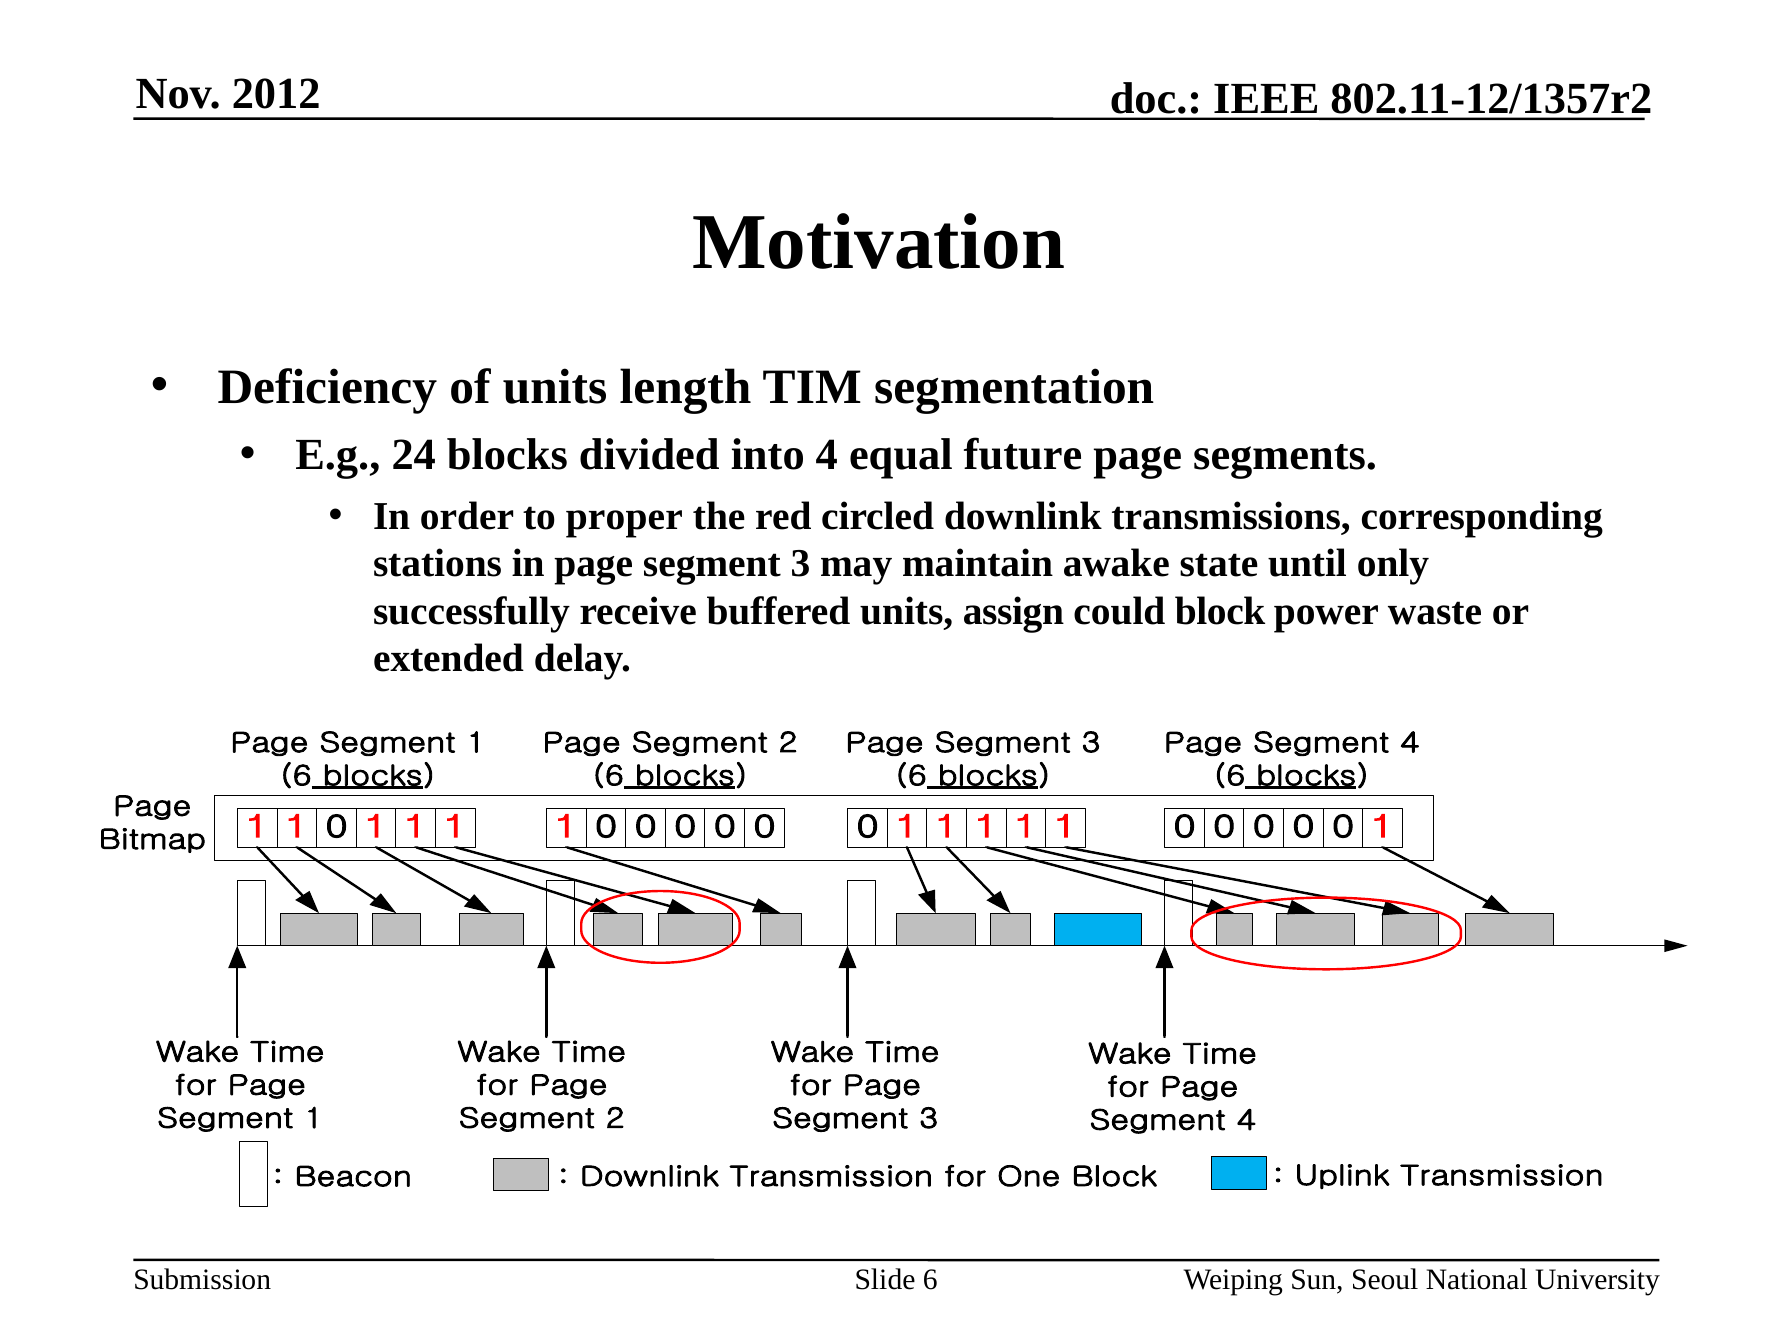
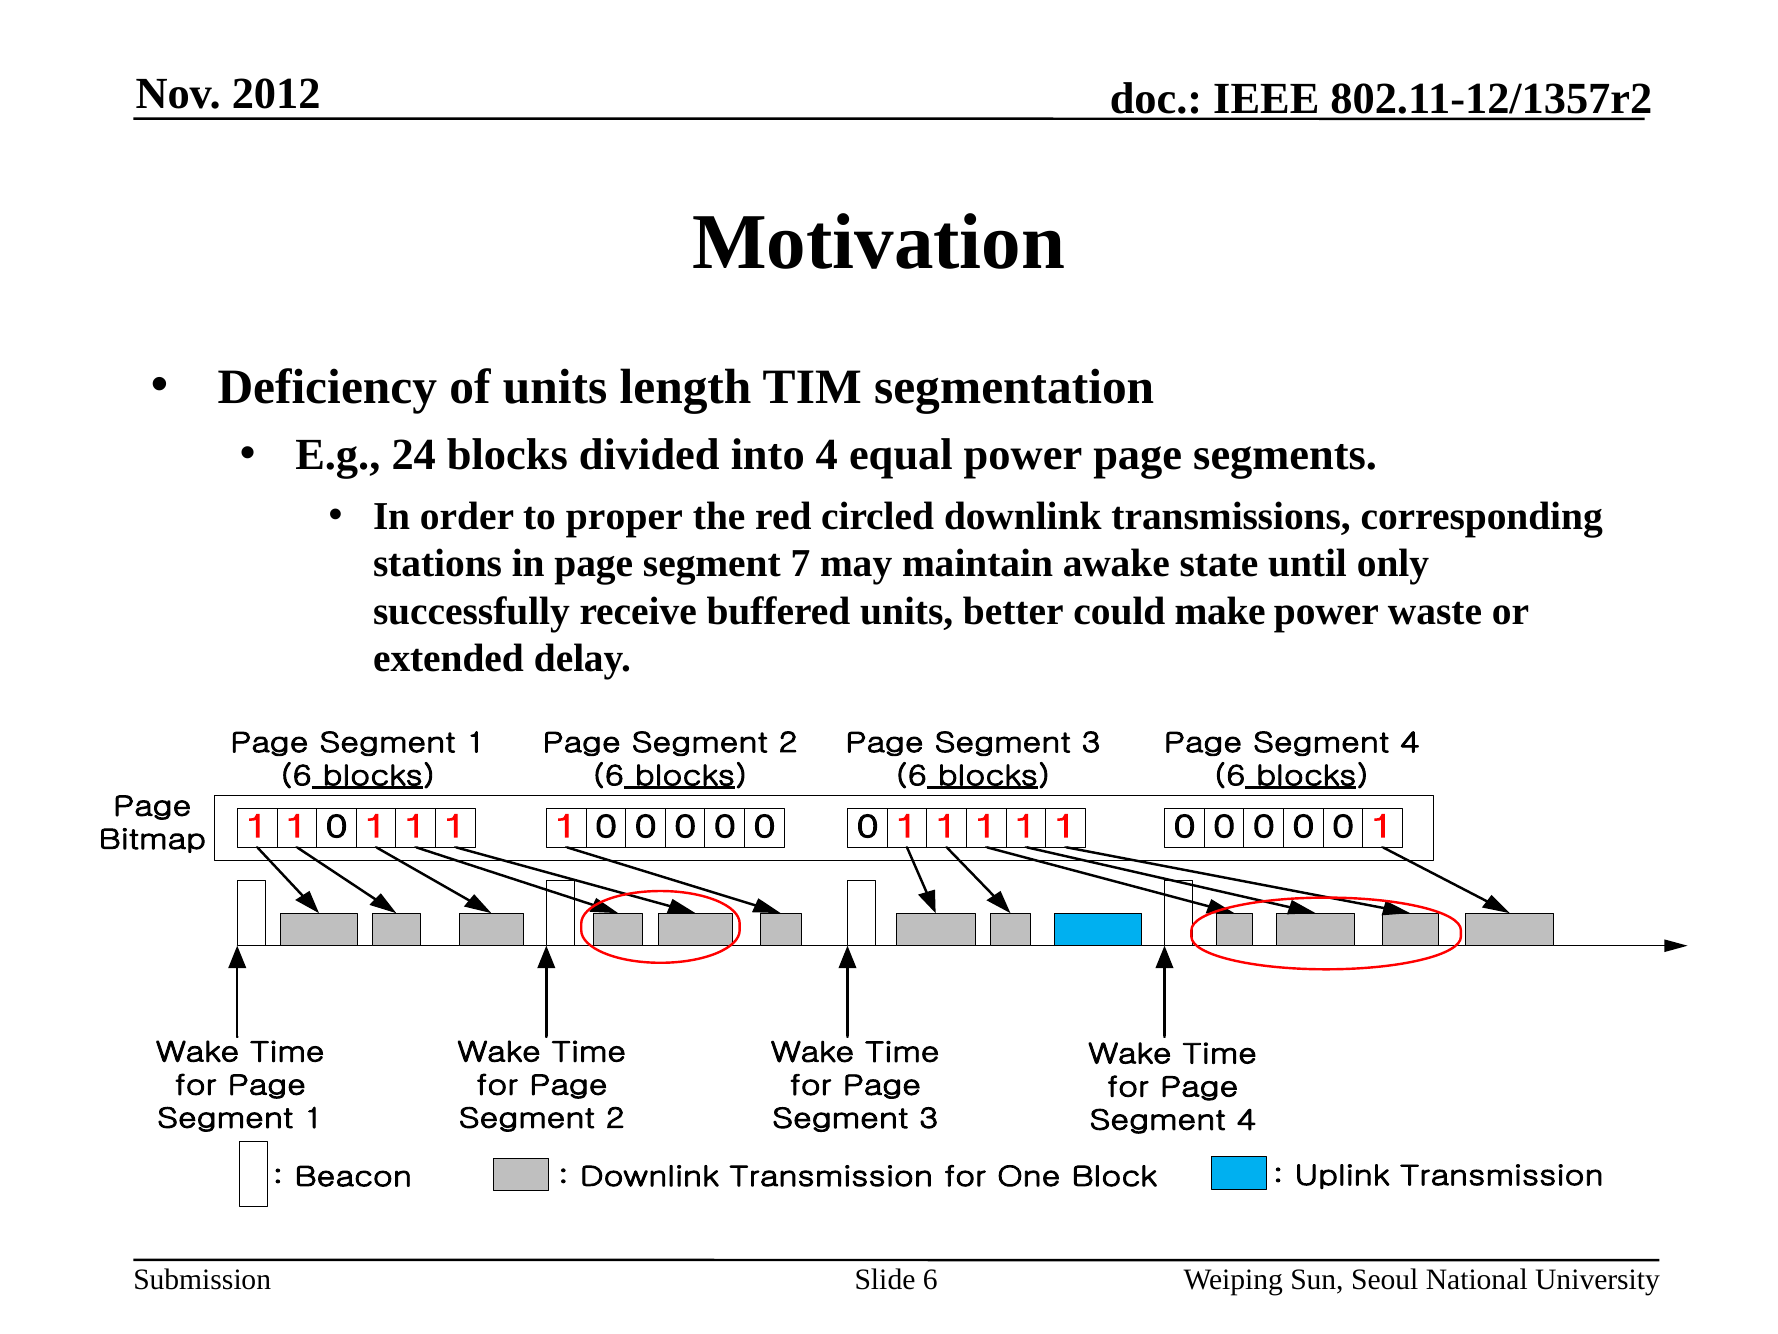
equal future: future -> power
in page segment 3: 3 -> 7
assign: assign -> better
could block: block -> make
